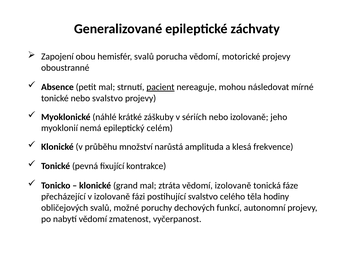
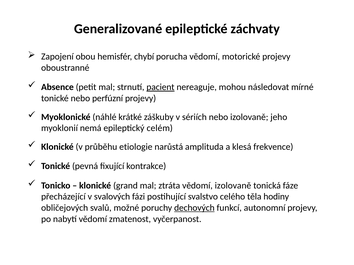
hemisfér svalů: svalů -> chybí
nebo svalstvo: svalstvo -> perfúzní
množství: množství -> etiologie
v izolovaně: izolovaně -> svalových
dechových underline: none -> present
